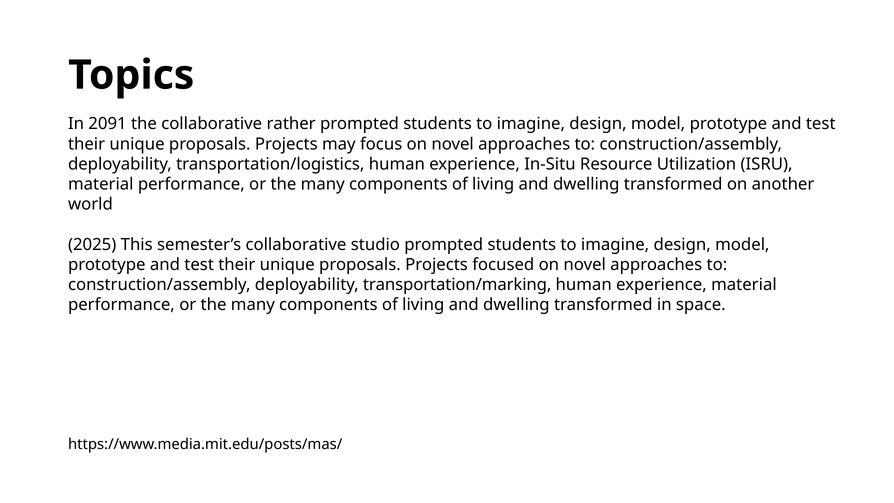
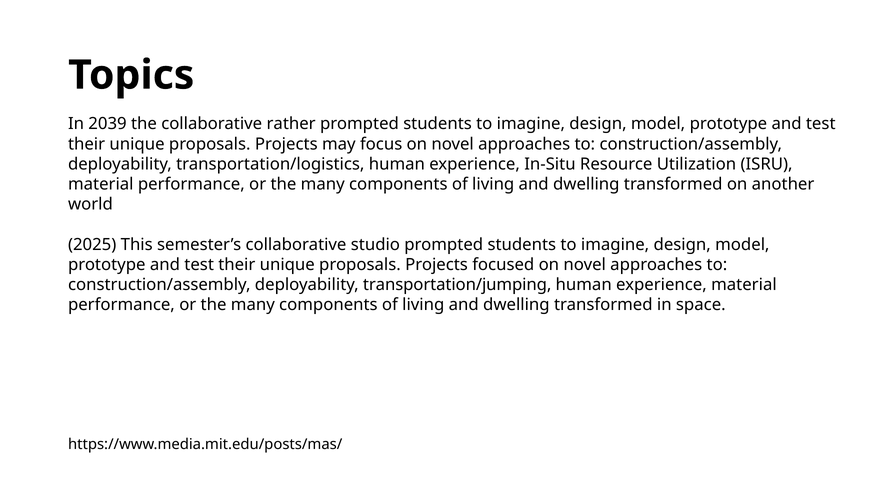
2091: 2091 -> 2039
transportation/marking: transportation/marking -> transportation/jumping
